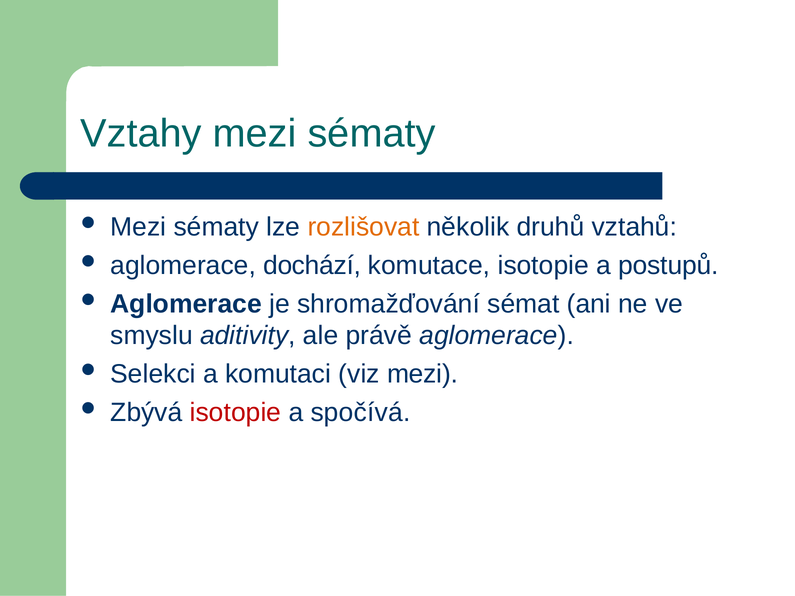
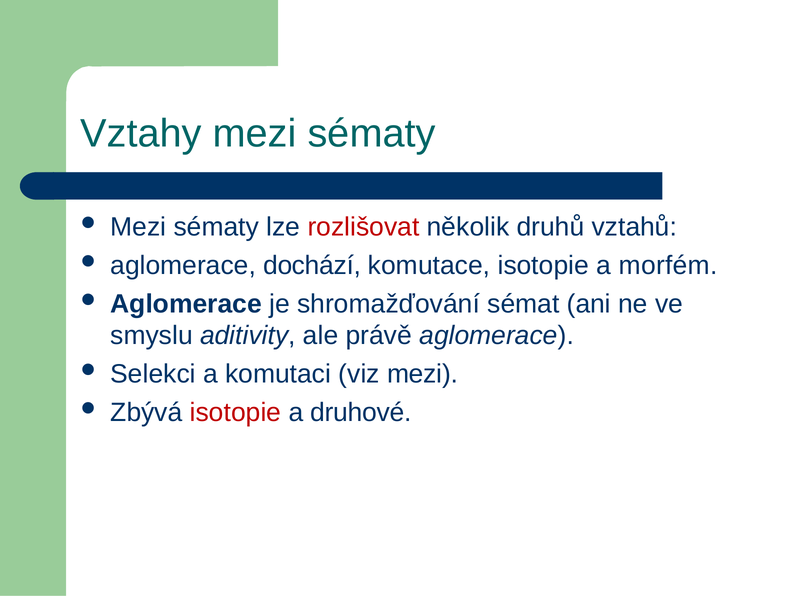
rozlišovat colour: orange -> red
postupů: postupů -> morfém
spočívá: spočívá -> druhové
